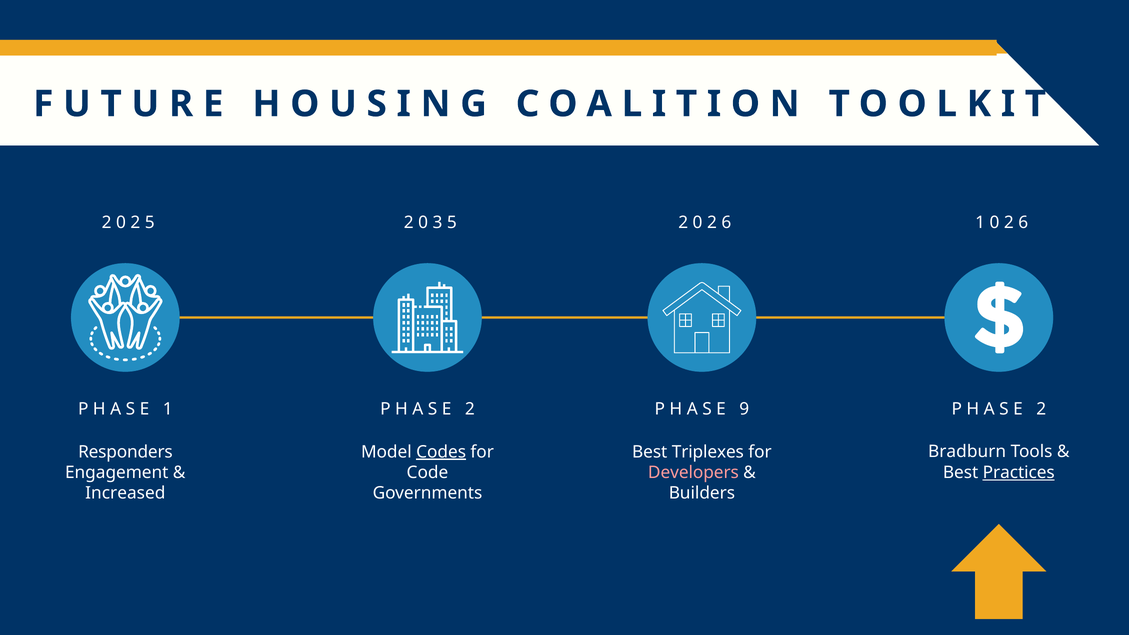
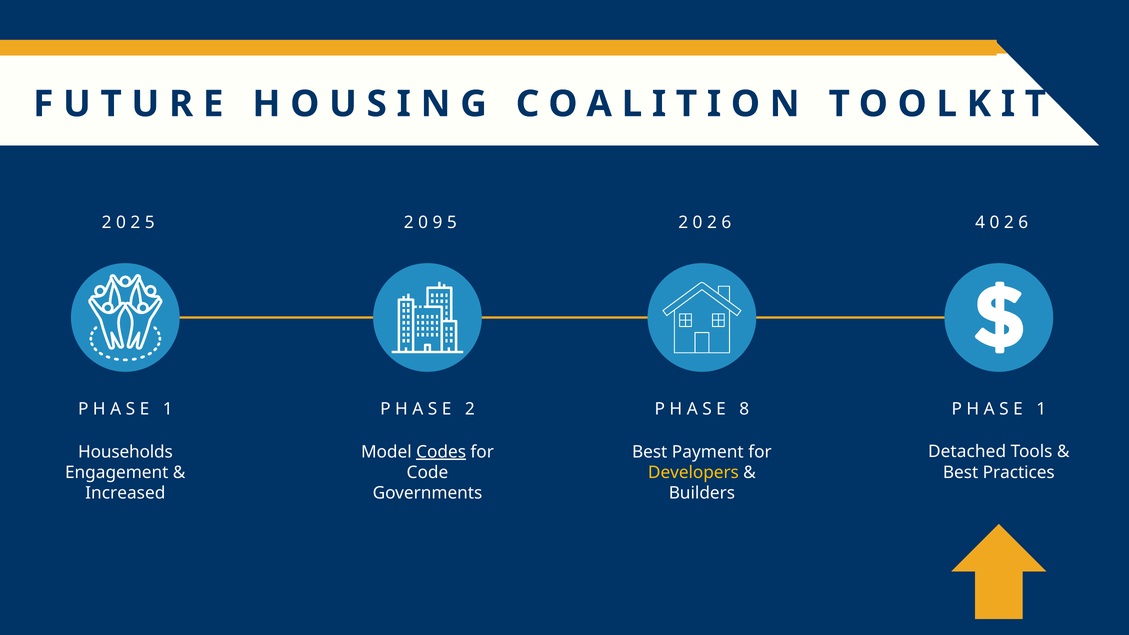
3: 3 -> 9
1 at (980, 222): 1 -> 4
9: 9 -> 8
2 at (1041, 409): 2 -> 1
Responders: Responders -> Households
Triplexes: Triplexes -> Payment
Bradburn: Bradburn -> Detached
Developers colour: pink -> yellow
Practices underline: present -> none
